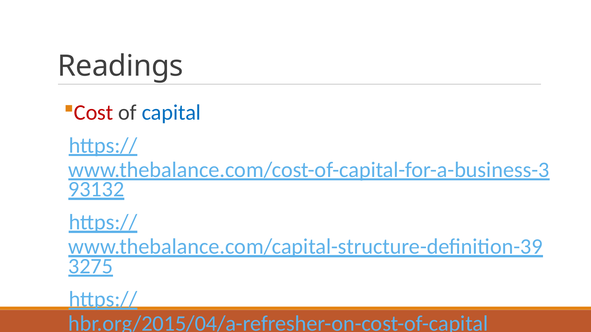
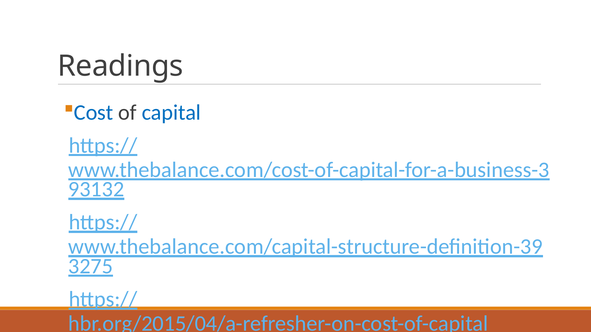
Cost colour: red -> blue
